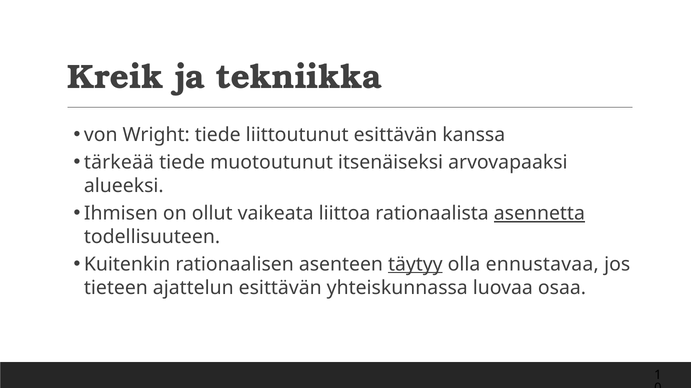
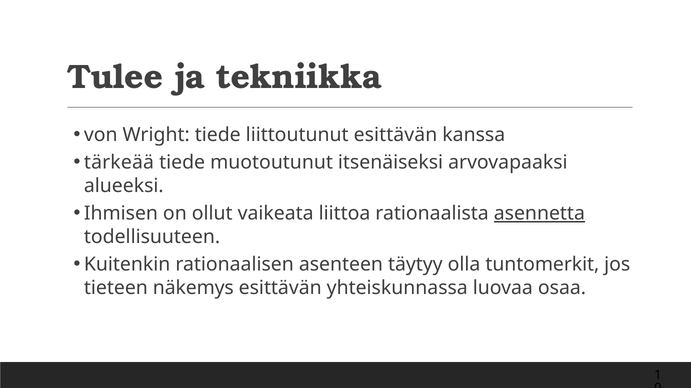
Kreik: Kreik -> Tulee
täytyy underline: present -> none
ennustavaa: ennustavaa -> tuntomerkit
ajattelun: ajattelun -> näkemys
